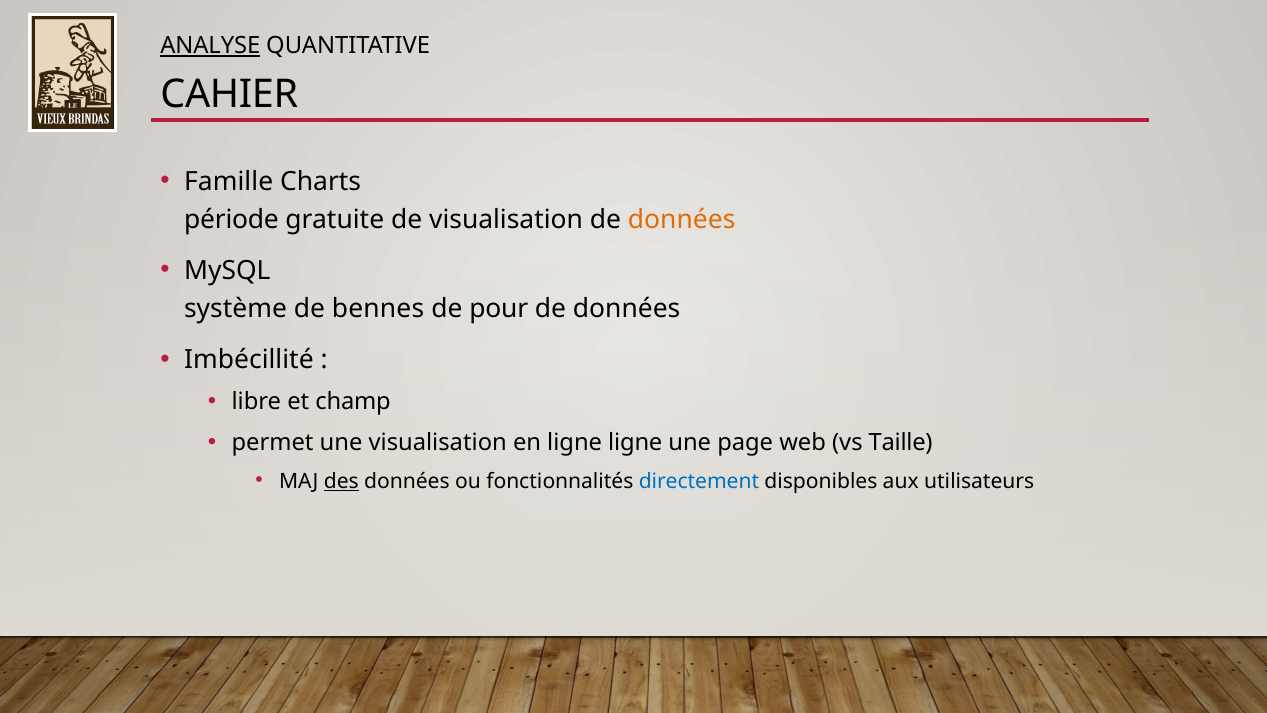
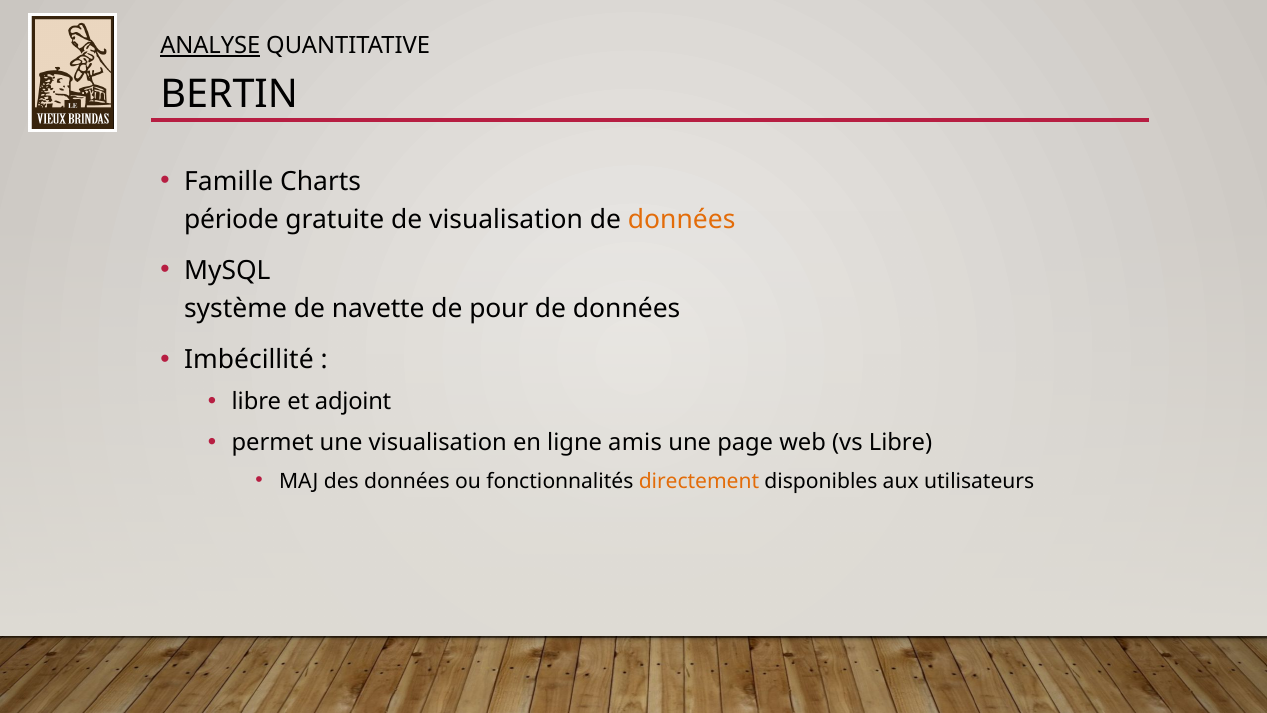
CAHIER: CAHIER -> BERTIN
bennes: bennes -> navette
champ: champ -> adjoint
ligne ligne: ligne -> amis
vs Taille: Taille -> Libre
des underline: present -> none
directement colour: blue -> orange
